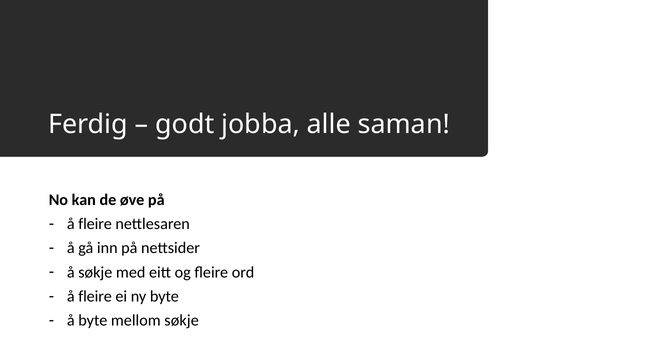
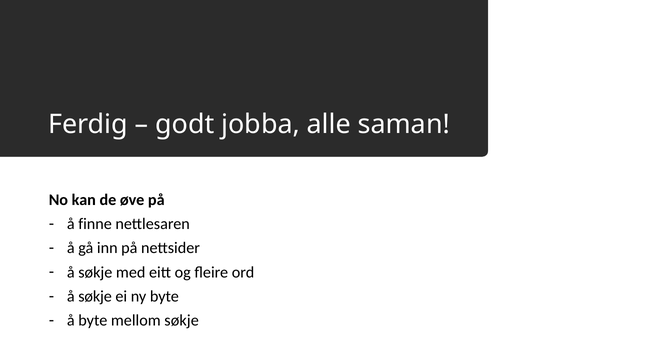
fleire at (95, 224): fleire -> finne
fleire at (95, 297): fleire -> søkje
